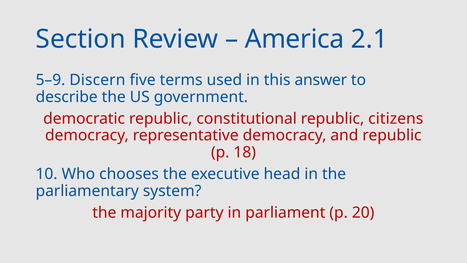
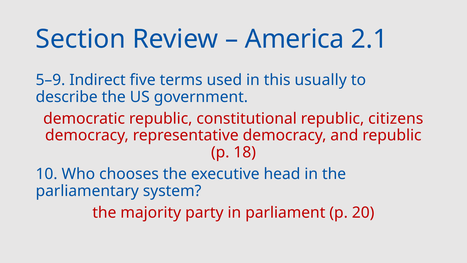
Discern: Discern -> Indirect
answer: answer -> usually
